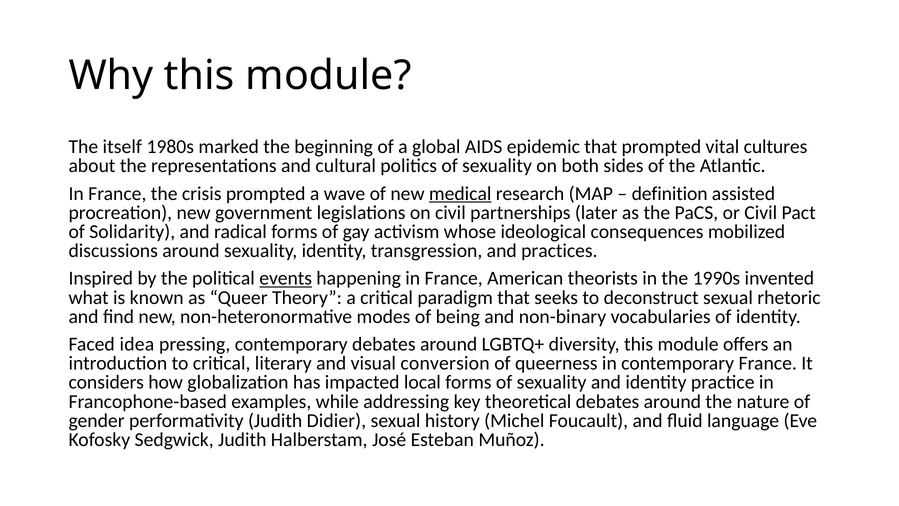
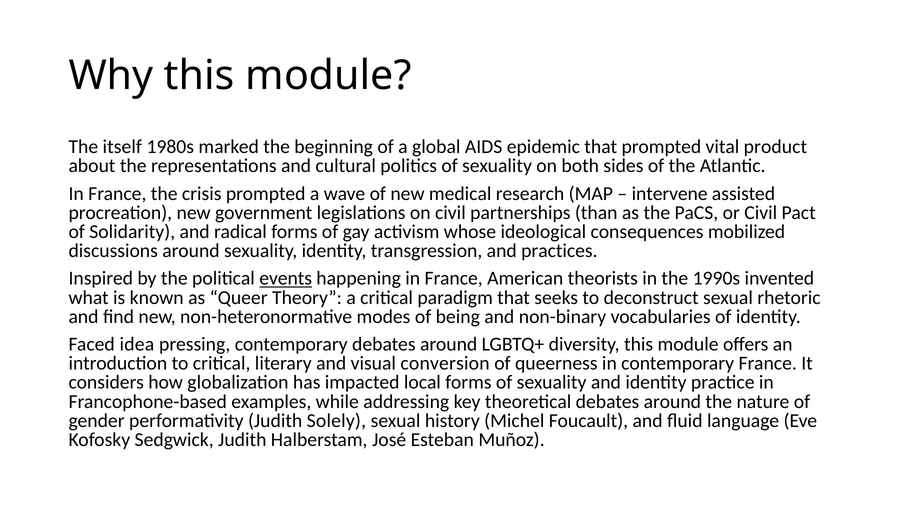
cultures: cultures -> product
medical underline: present -> none
definition: definition -> intervene
later: later -> than
Didier: Didier -> Solely
